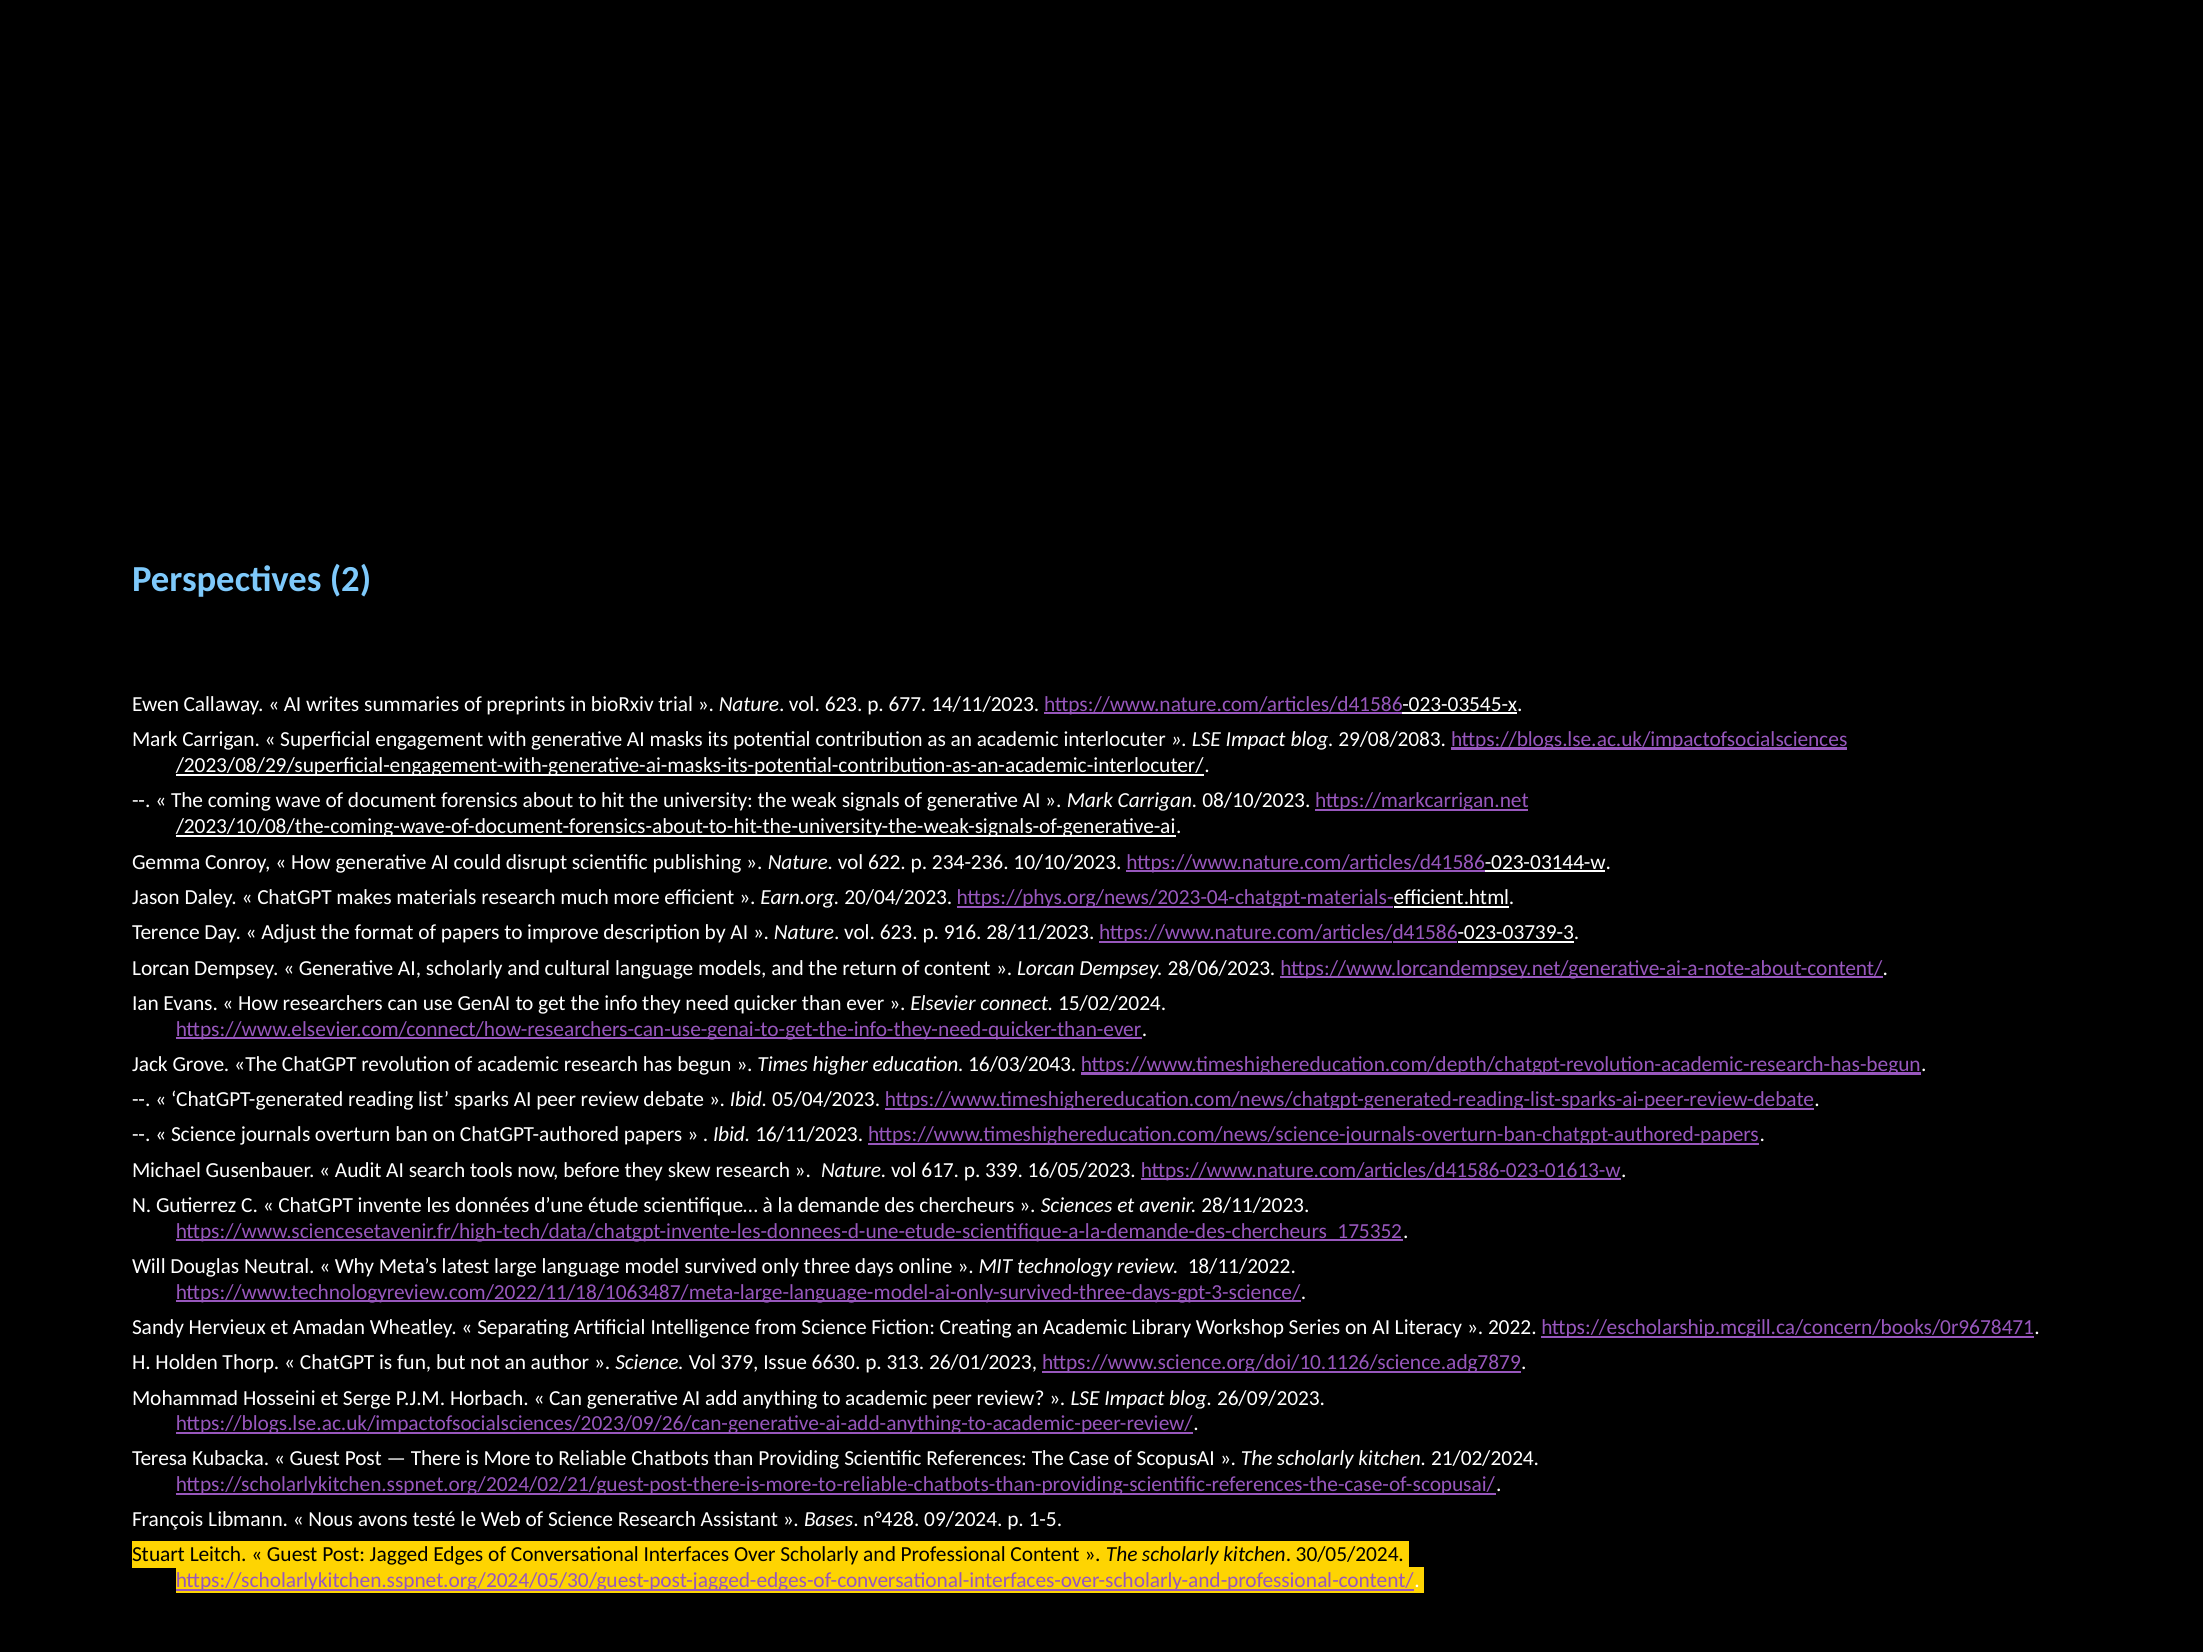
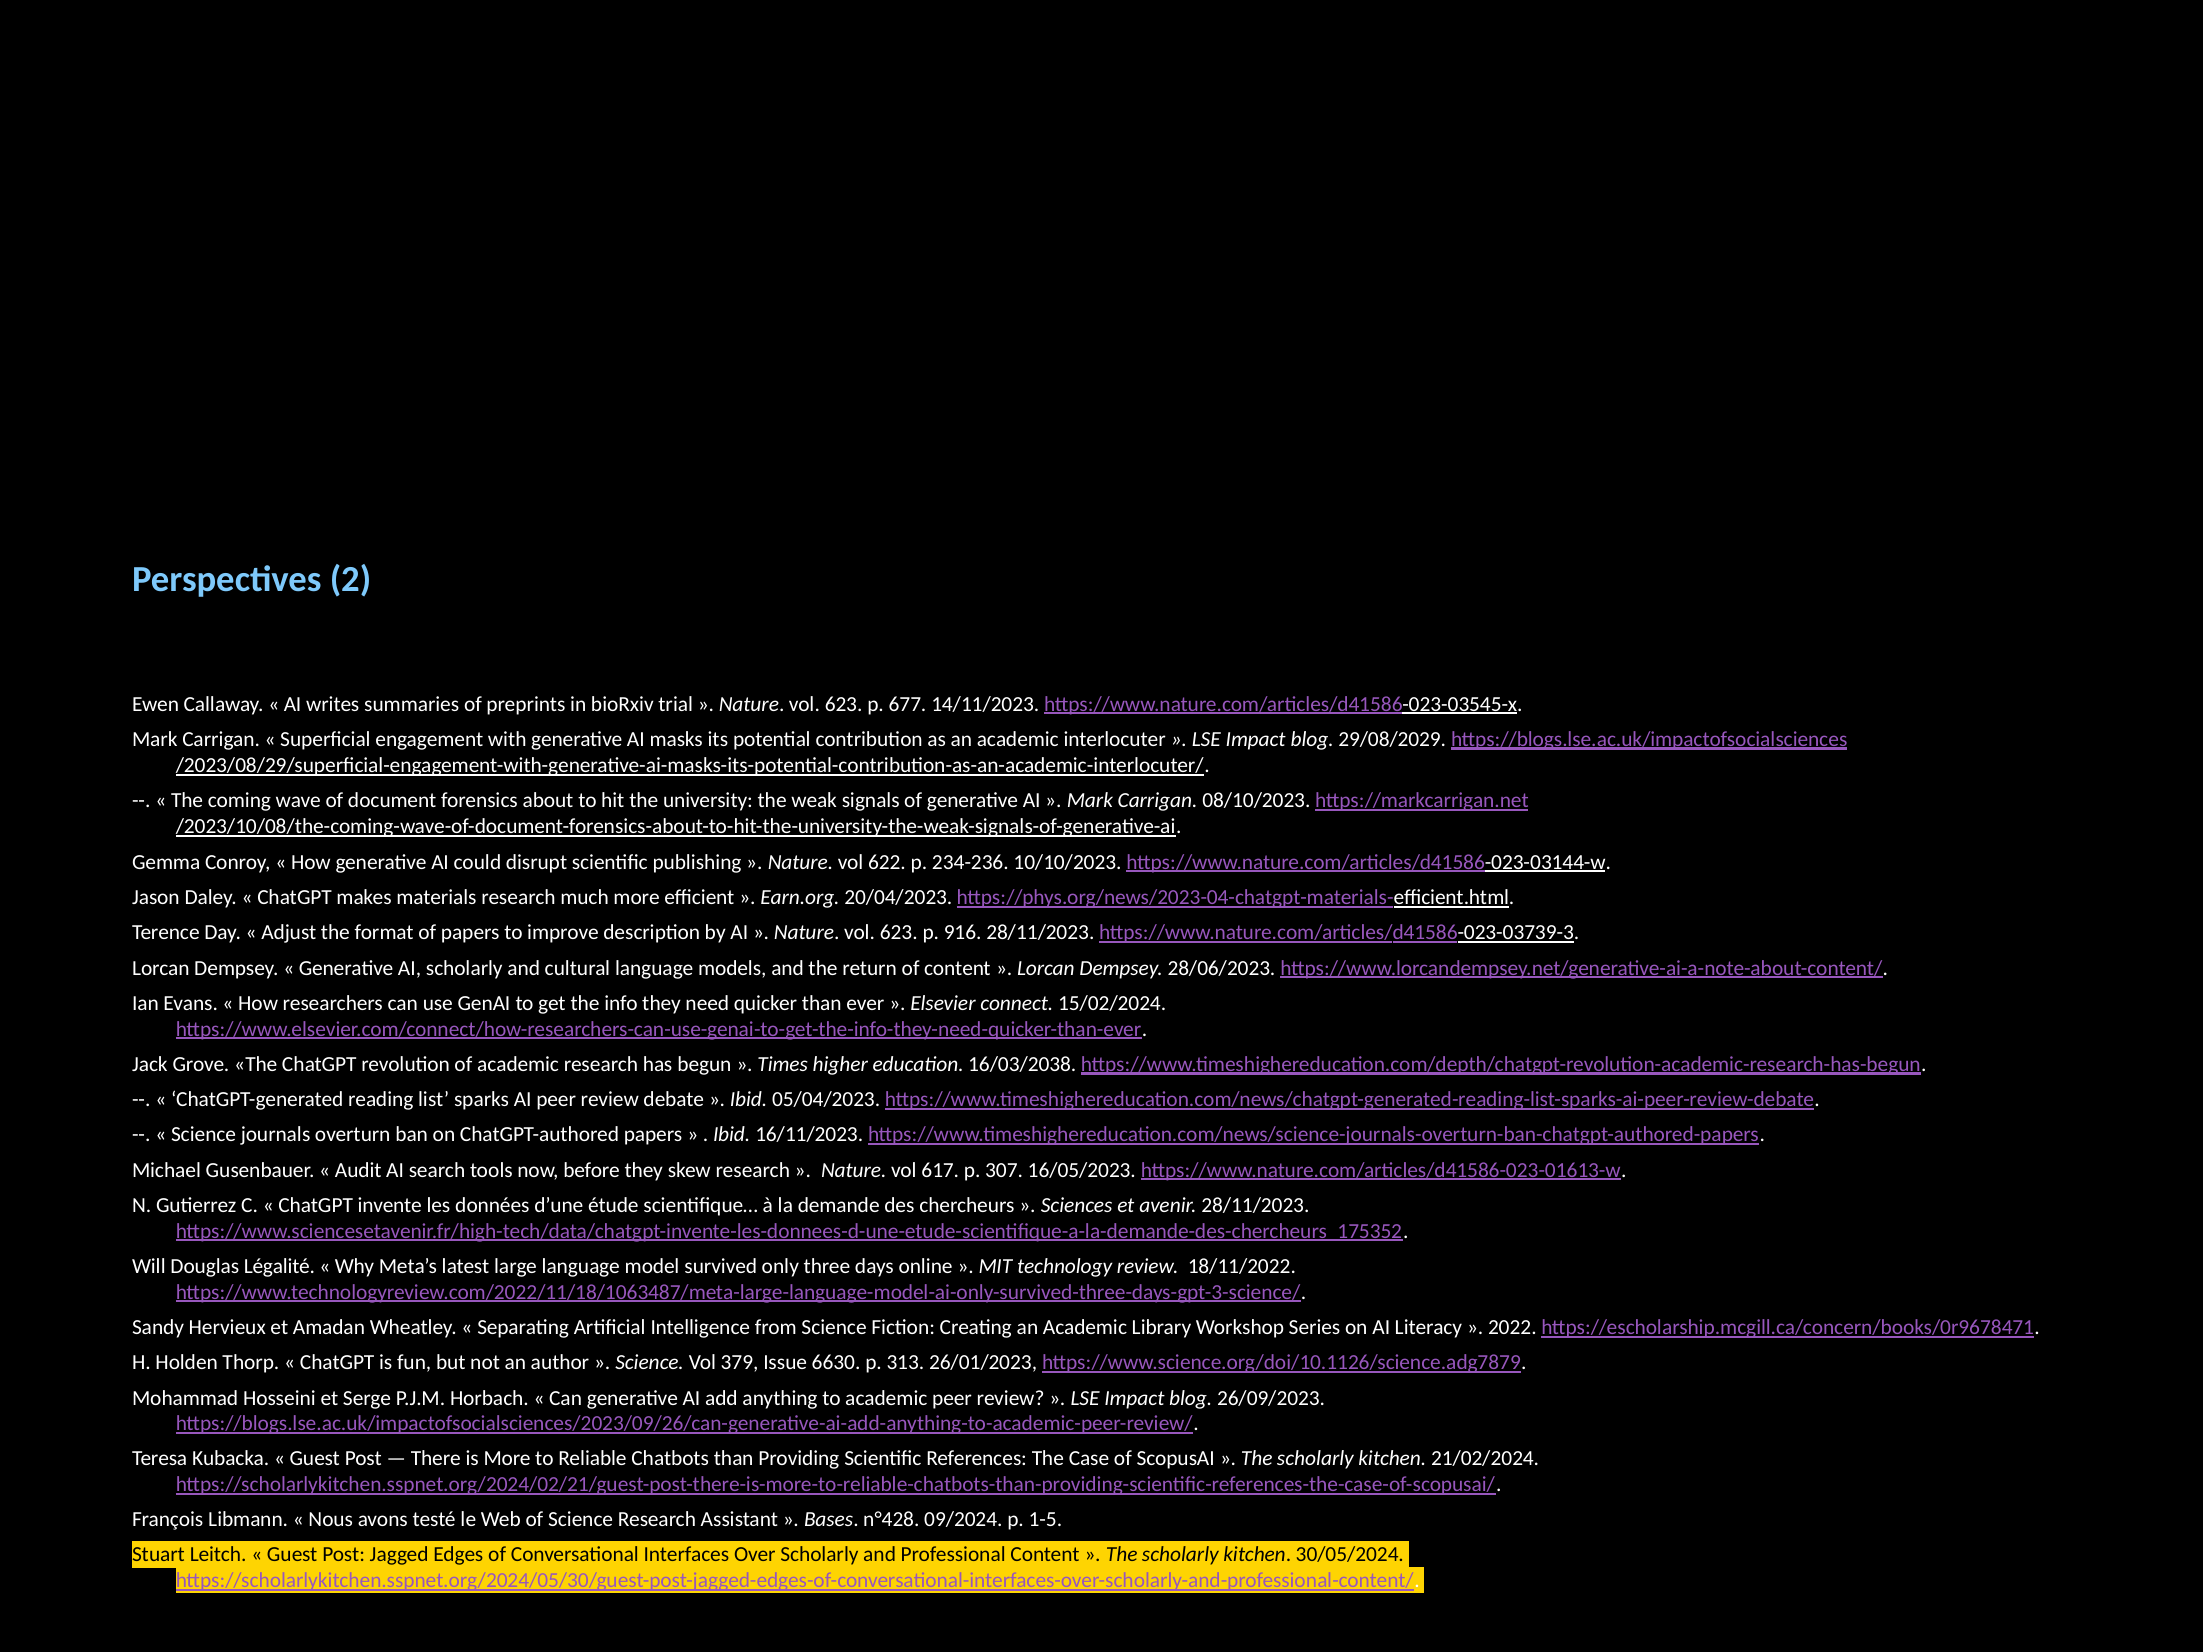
29/08/2083: 29/08/2083 -> 29/08/2029
16/03/2043: 16/03/2043 -> 16/03/2038
339: 339 -> 307
Neutral: Neutral -> Légalité
